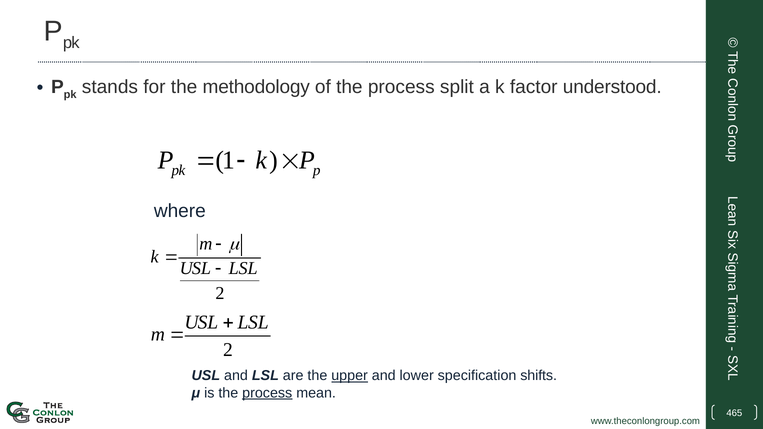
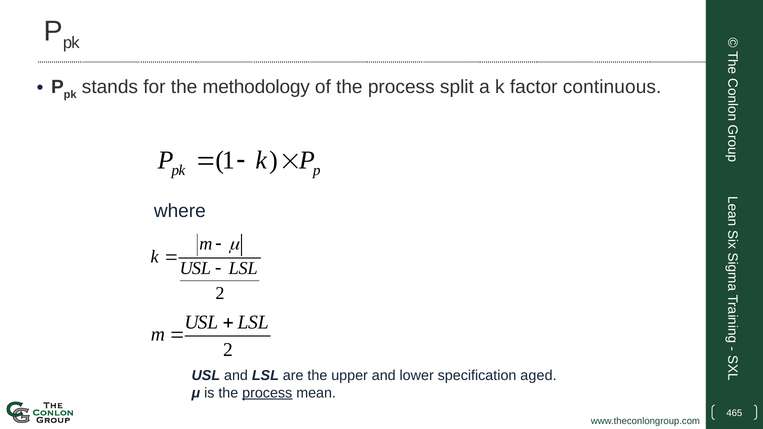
understood: understood -> continuous
upper underline: present -> none
shifts: shifts -> aged
